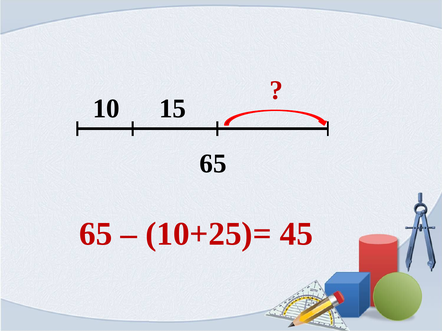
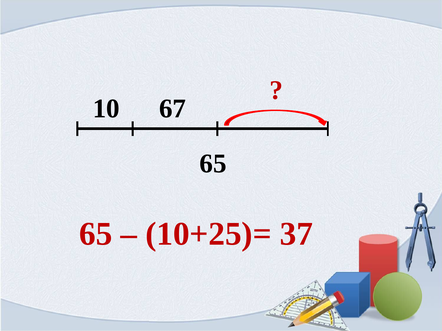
15: 15 -> 67
45: 45 -> 37
